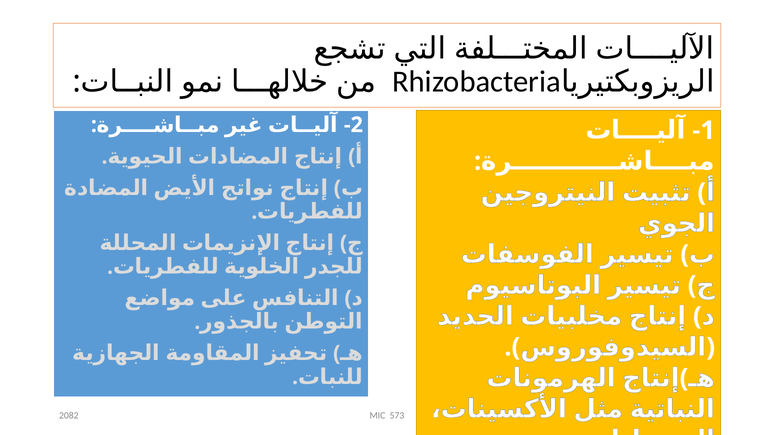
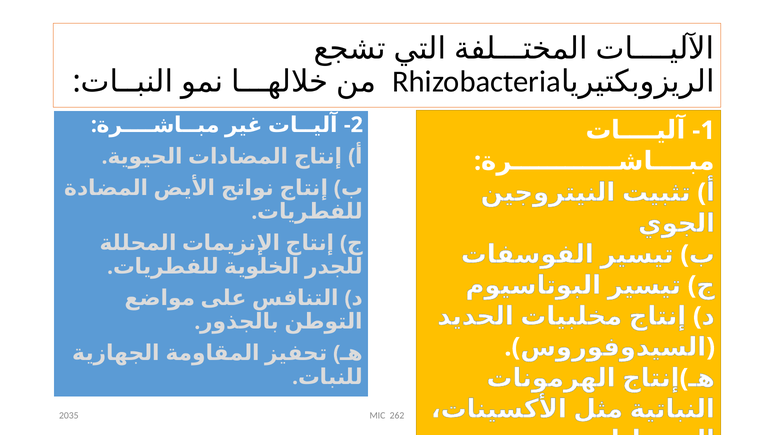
573: 573 -> 262
2082: 2082 -> 2035
